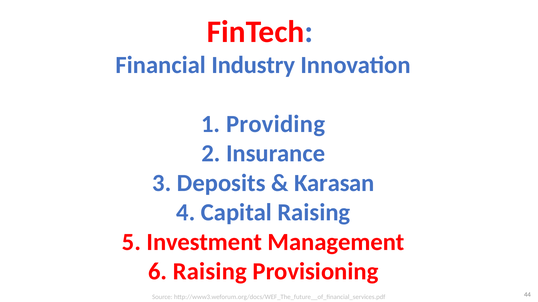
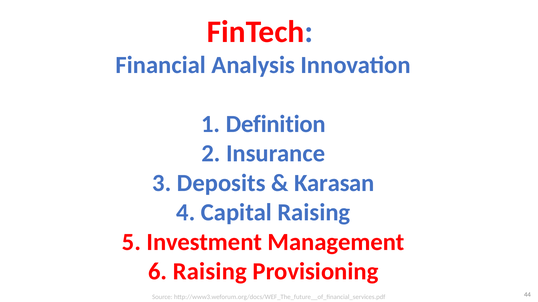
Industry: Industry -> Analysis
Providing: Providing -> Definition
